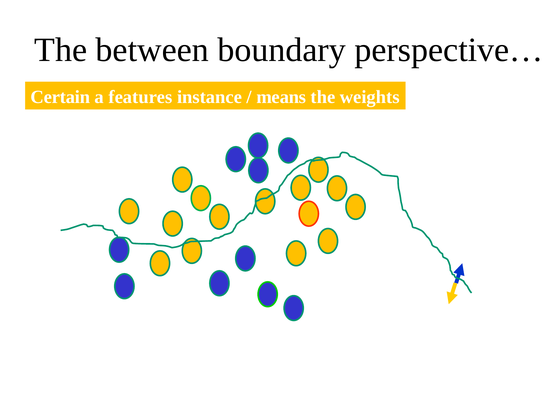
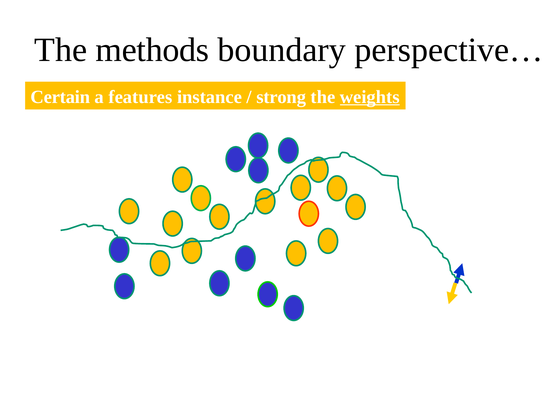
between: between -> methods
means: means -> strong
weights underline: none -> present
